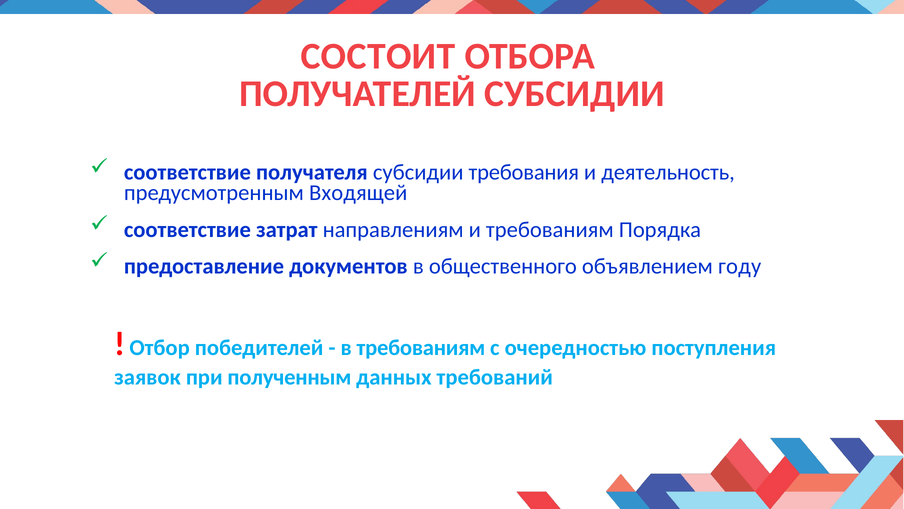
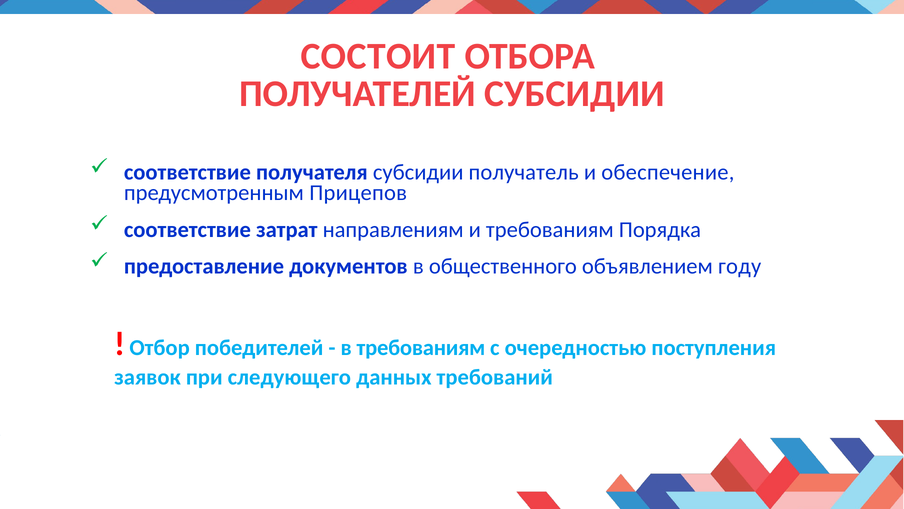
требования: требования -> получатель
деятельность: деятельность -> обеспечение
Входящей: Входящей -> Прицепов
полученным: полученным -> следующего
